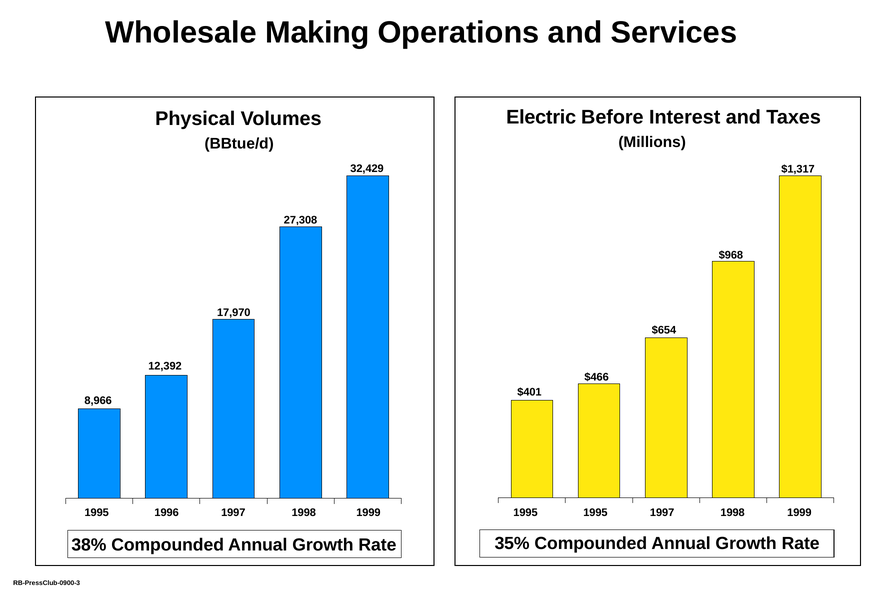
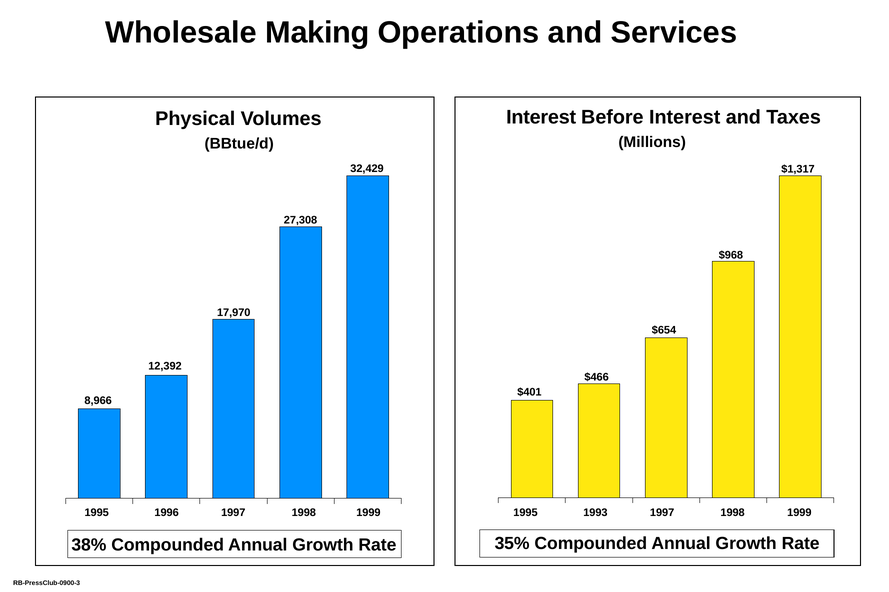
Electric at (541, 117): Electric -> Interest
1995 at (595, 513): 1995 -> 1993
